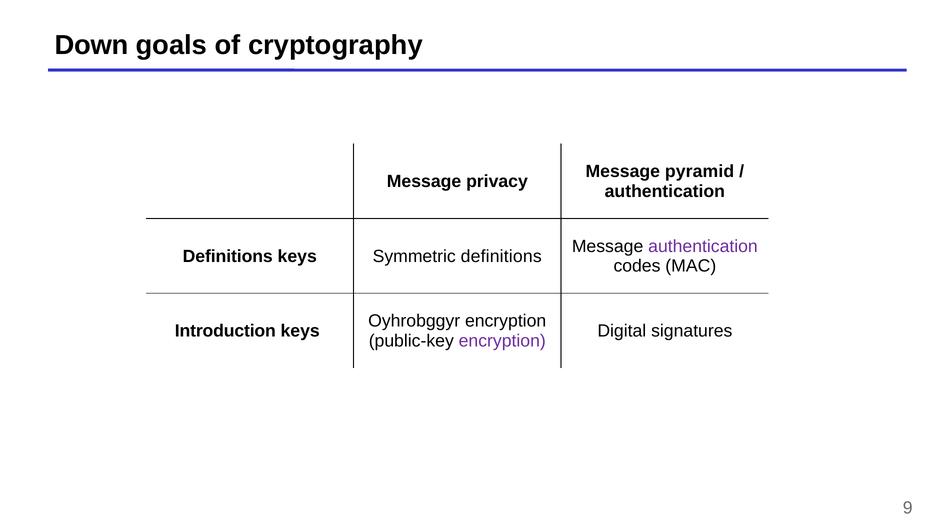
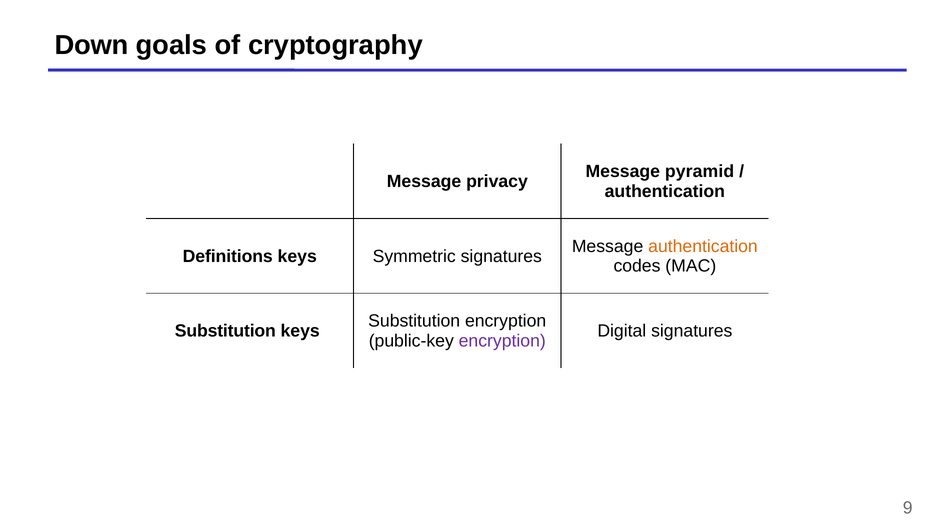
authentication at (703, 246) colour: purple -> orange
Symmetric definitions: definitions -> signatures
Oyhrobggyr at (414, 321): Oyhrobggyr -> Substitution
Introduction at (225, 331): Introduction -> Substitution
